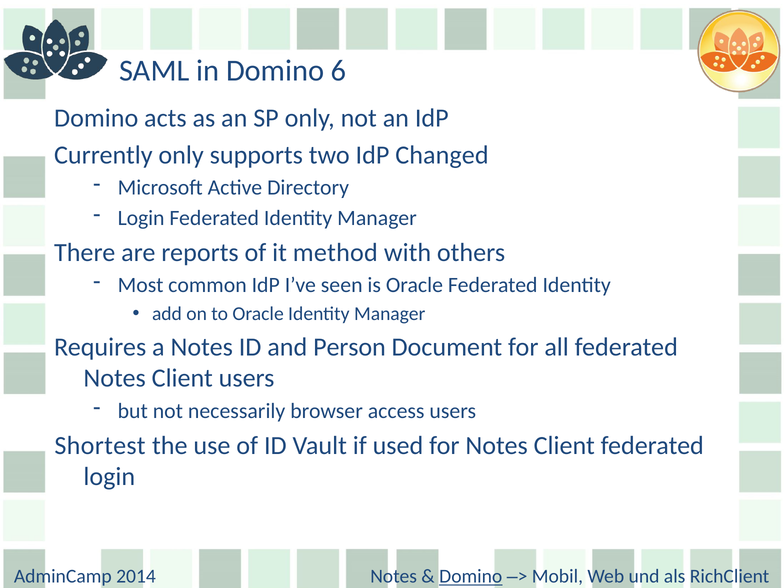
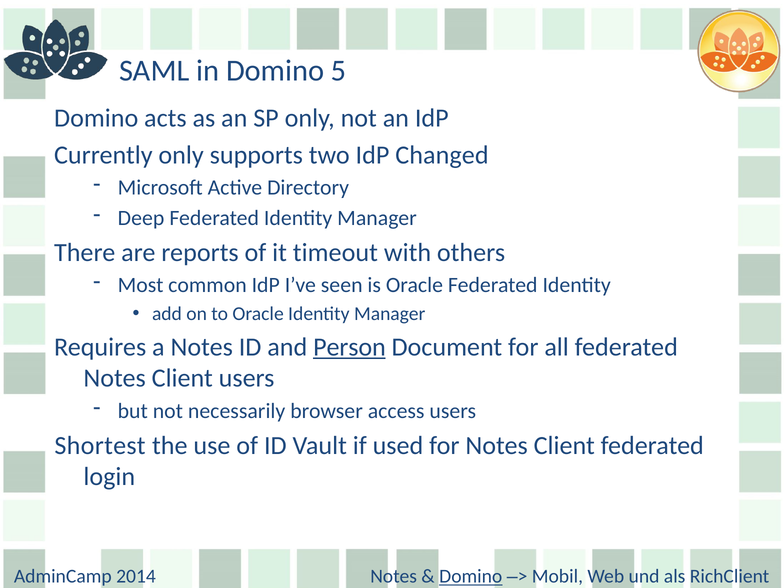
6: 6 -> 5
Login at (141, 218): Login -> Deep
method: method -> timeout
Person underline: none -> present
